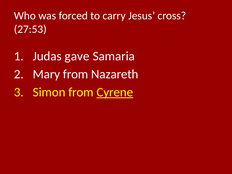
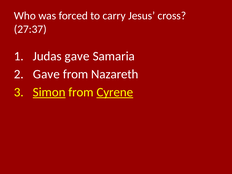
27:53: 27:53 -> 27:37
Mary at (46, 74): Mary -> Gave
Simon underline: none -> present
